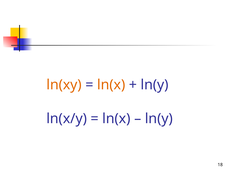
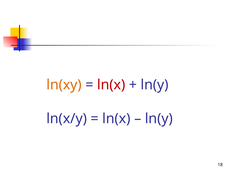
ln(x at (111, 85) colour: orange -> red
